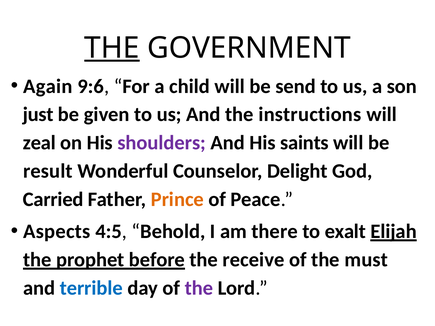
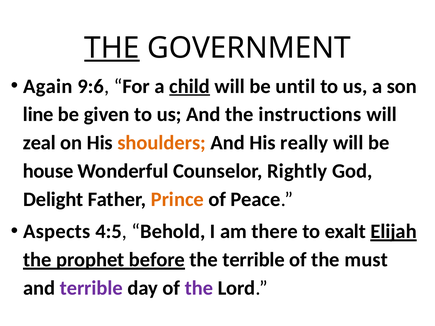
child underline: none -> present
send: send -> until
just: just -> line
shoulders colour: purple -> orange
saints: saints -> really
result: result -> house
Delight: Delight -> Rightly
Carried: Carried -> Delight
the receive: receive -> terrible
terrible at (91, 288) colour: blue -> purple
